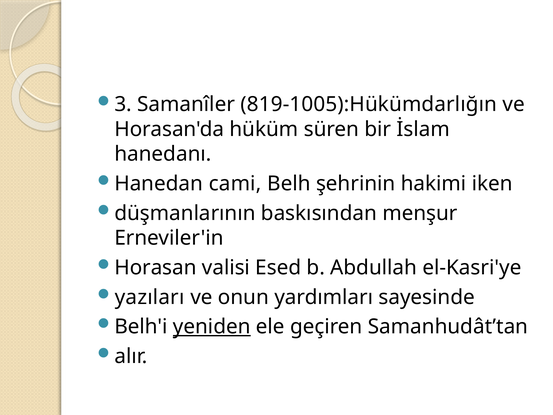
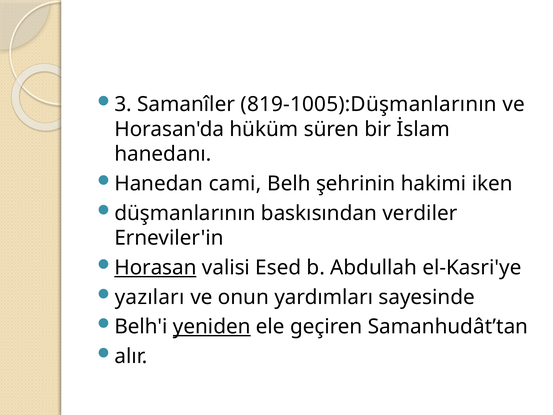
819-1005):Hükümdarlığın: 819-1005):Hükümdarlığın -> 819-1005):Düşmanlarının
menşur: menşur -> verdiler
Horasan underline: none -> present
